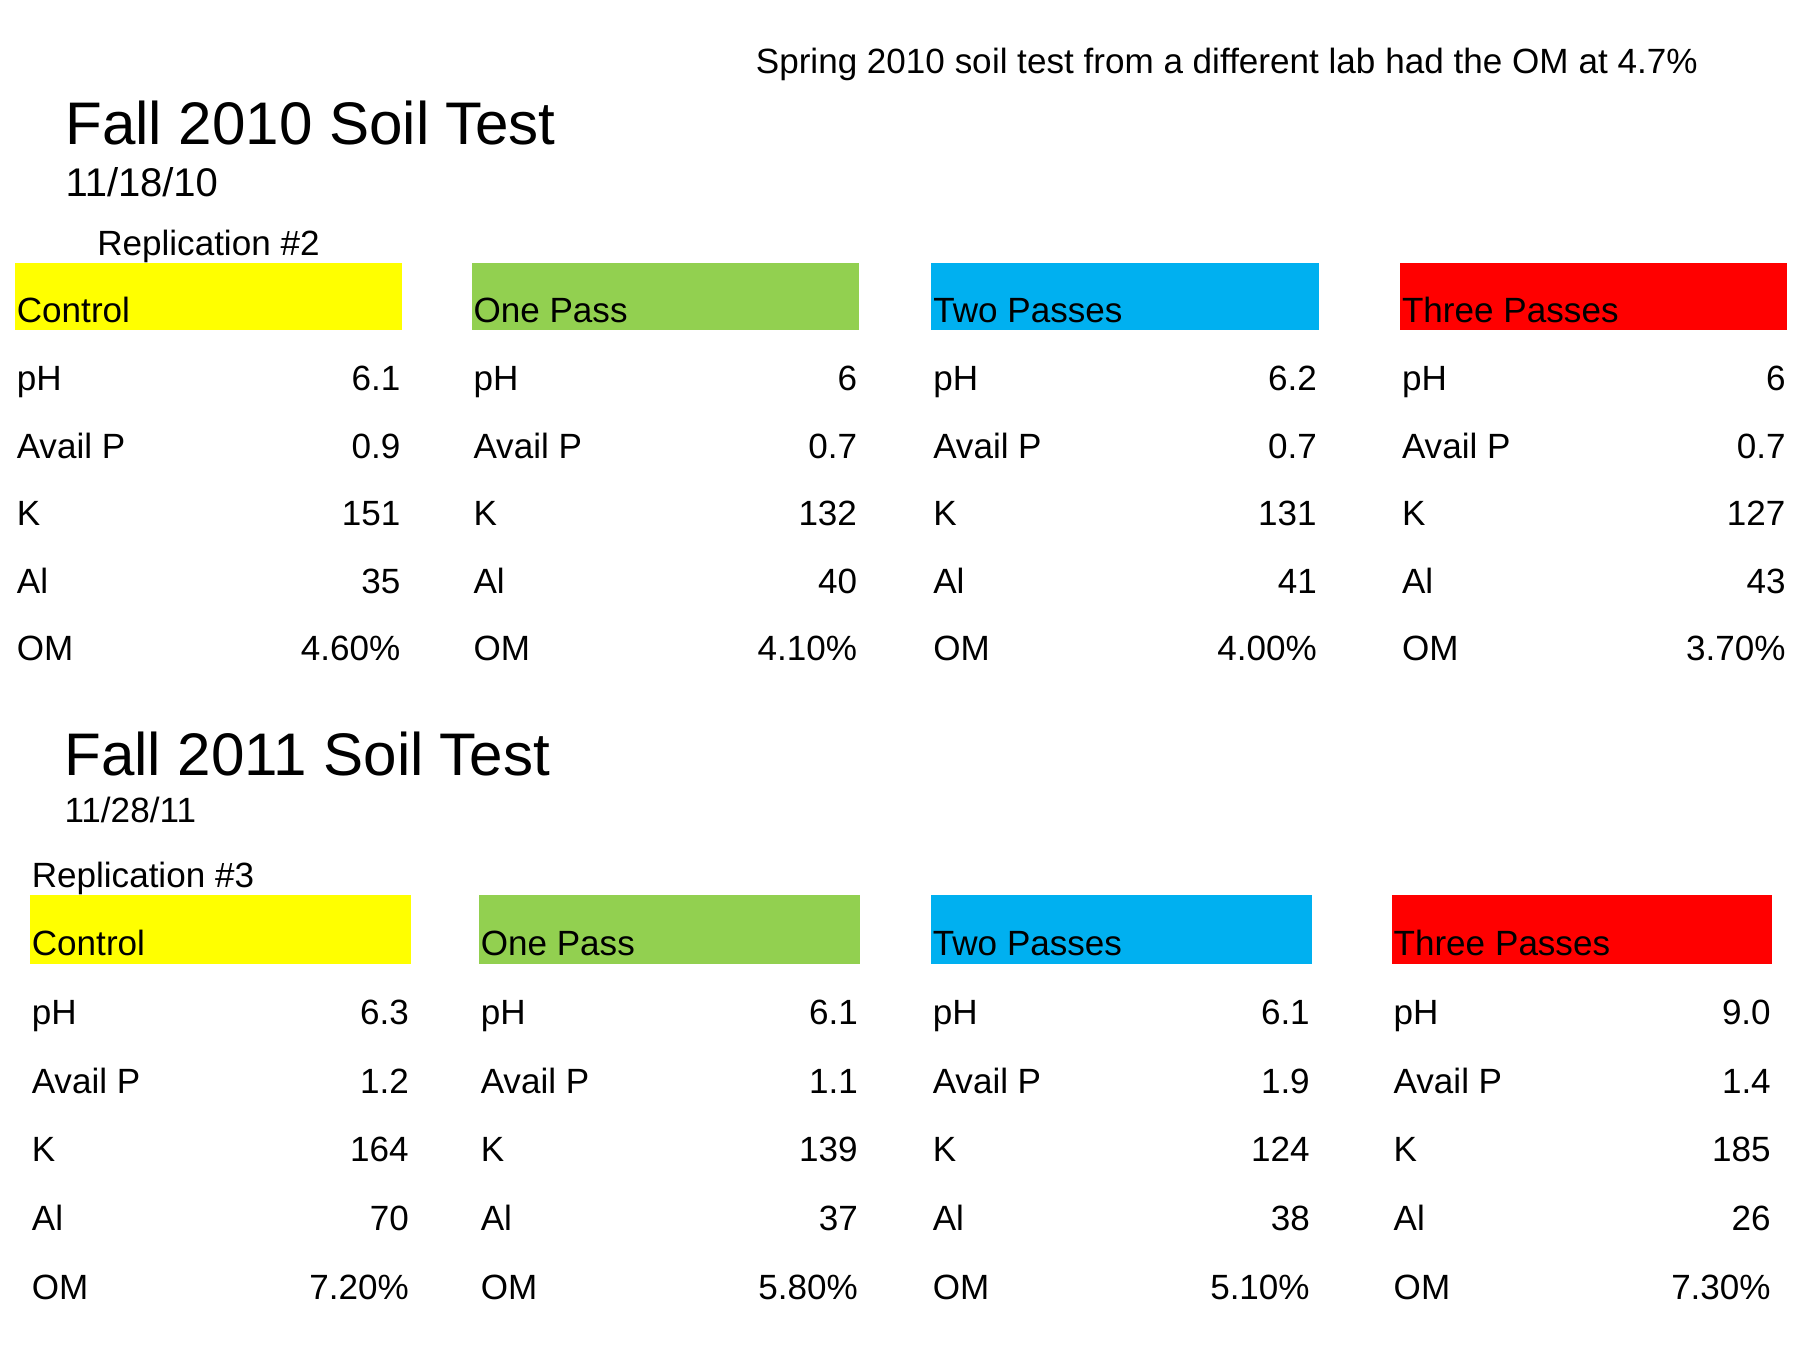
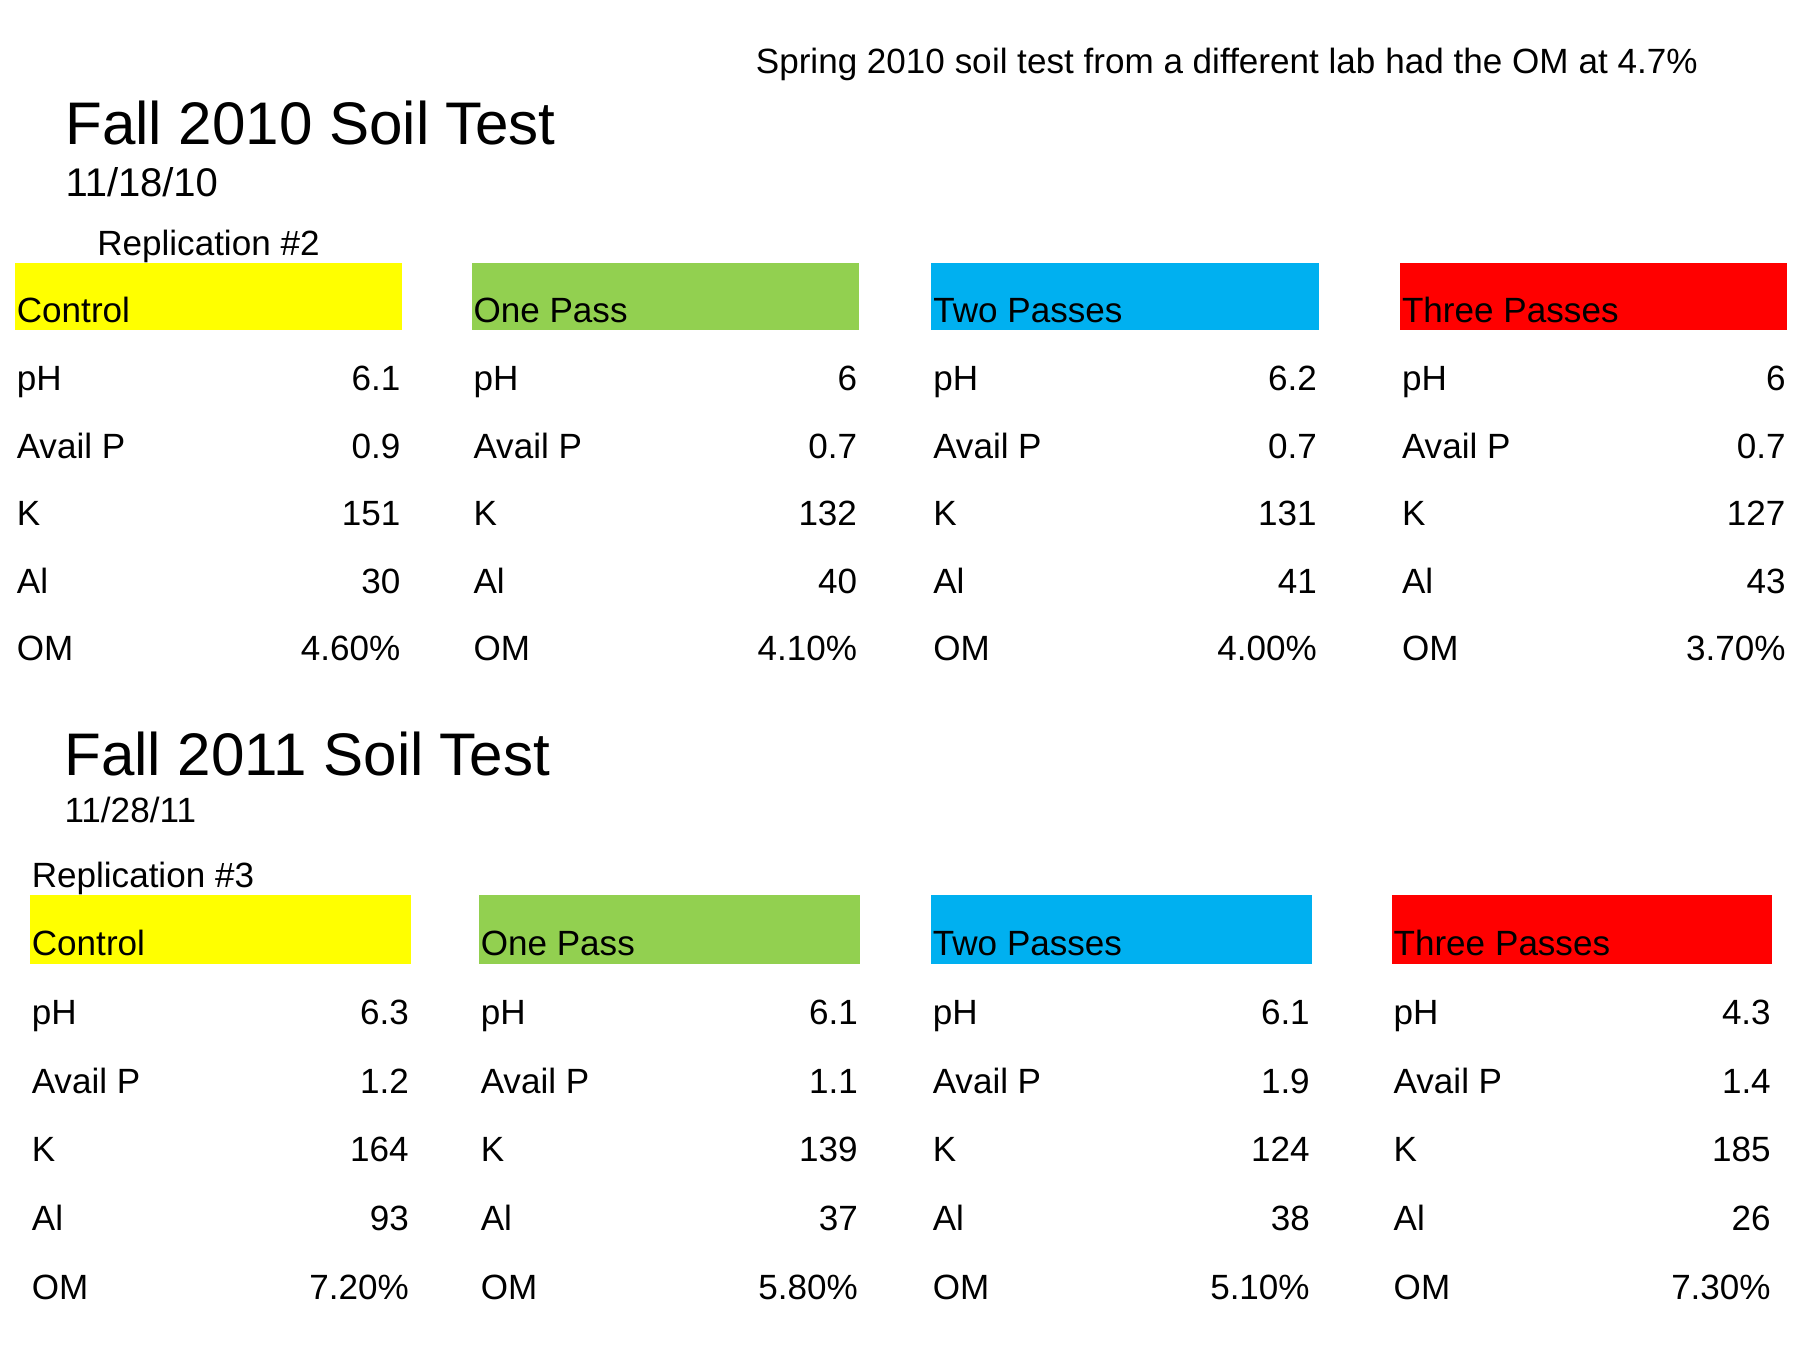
35: 35 -> 30
9.0: 9.0 -> 4.3
70: 70 -> 93
